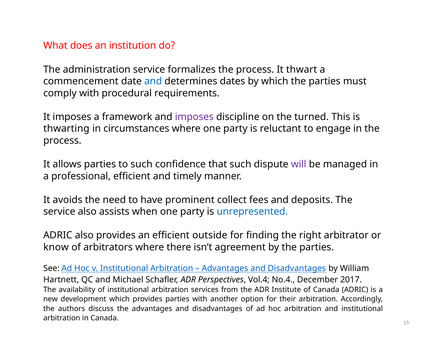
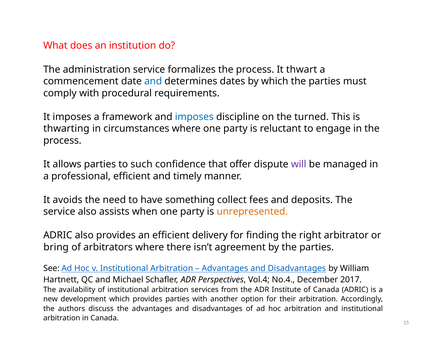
imposes at (194, 117) colour: purple -> blue
that such: such -> offer
prominent: prominent -> something
unrepresented colour: blue -> orange
outside: outside -> delivery
know: know -> bring
